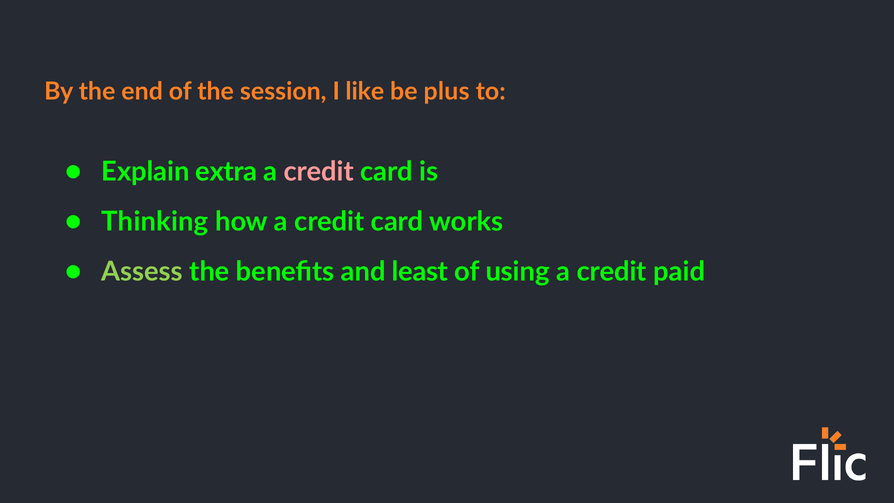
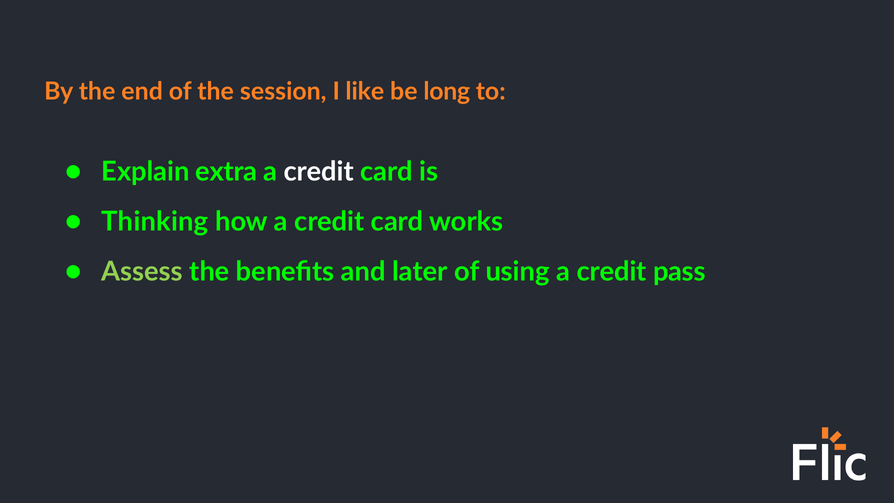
plus: plus -> long
credit at (319, 172) colour: pink -> white
least: least -> later
paid: paid -> pass
